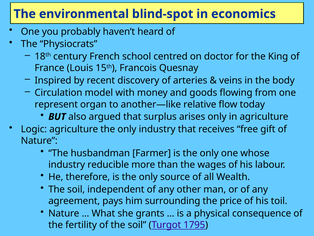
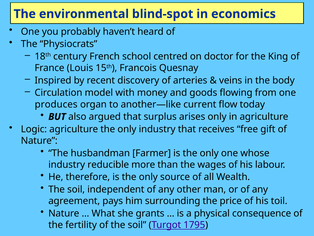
represent: represent -> produces
relative: relative -> current
